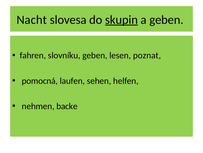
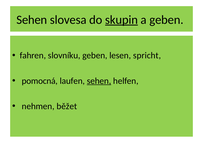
Nacht at (32, 20): Nacht -> Sehen
poznat: poznat -> spricht
sehen at (99, 80) underline: none -> present
backe: backe -> běžet
